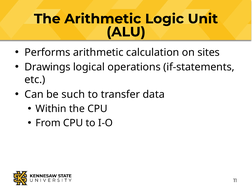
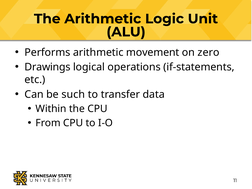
calculation: calculation -> movement
sites: sites -> zero
